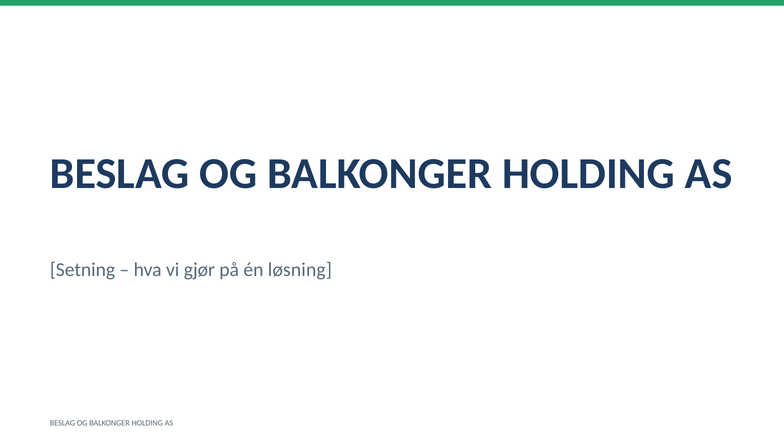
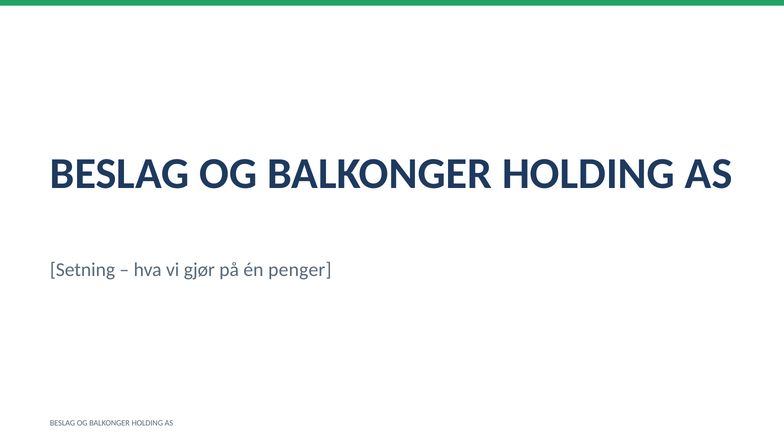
løsning: løsning -> penger
